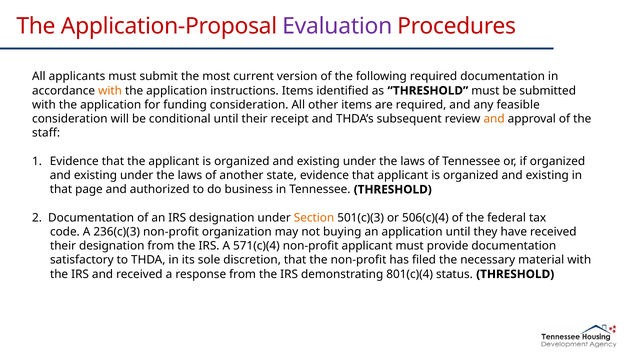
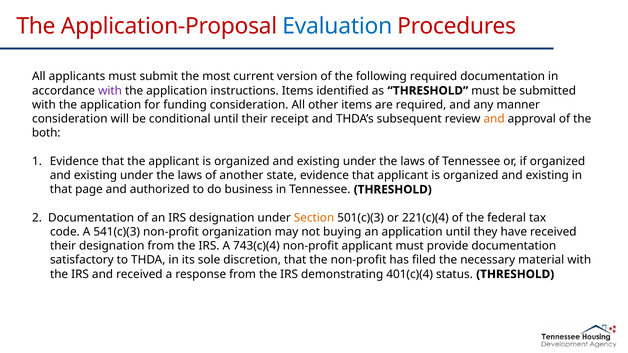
Evaluation colour: purple -> blue
with at (110, 91) colour: orange -> purple
feasible: feasible -> manner
staff: staff -> both
506(c)(4: 506(c)(4 -> 221(c)(4
236(c)(3: 236(c)(3 -> 541(c)(3
571(c)(4: 571(c)(4 -> 743(c)(4
801(c)(4: 801(c)(4 -> 401(c)(4
